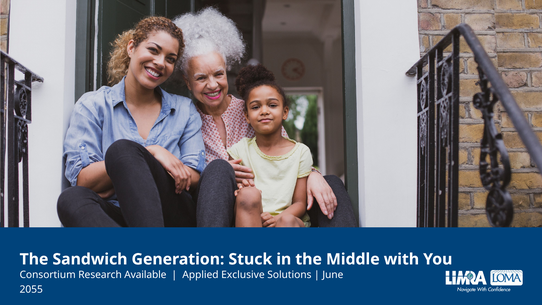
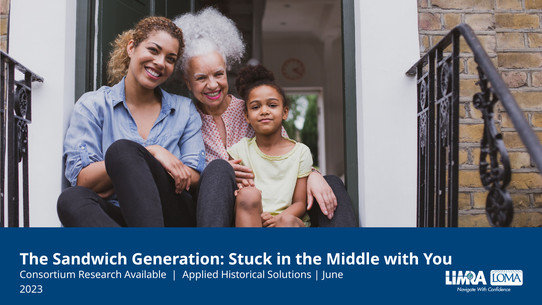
Exclusive: Exclusive -> Historical
2055: 2055 -> 2023
